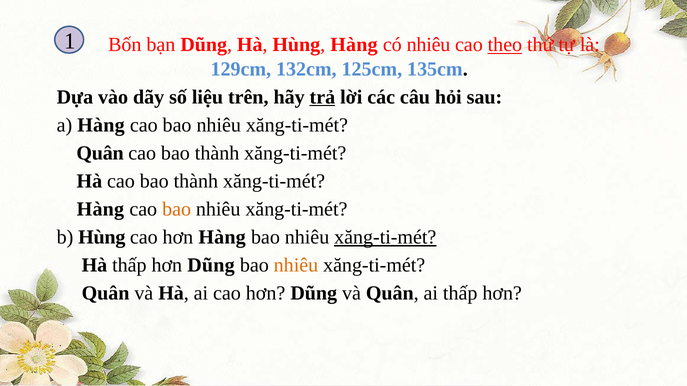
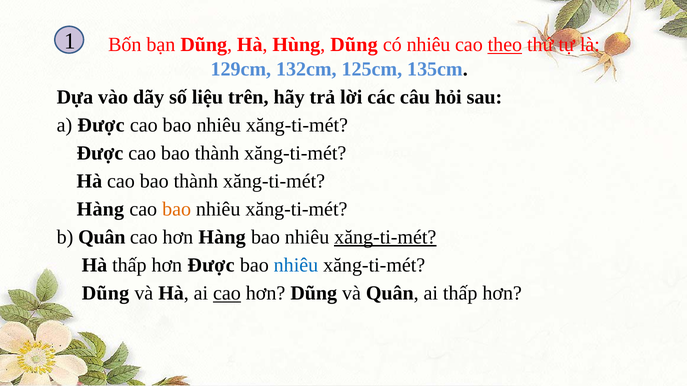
Hùng Hàng: Hàng -> Dũng
trả underline: present -> none
a Hàng: Hàng -> Được
Quân at (100, 153): Quân -> Được
b Hùng: Hùng -> Quân
thấp hơn Dũng: Dũng -> Được
nhiêu at (296, 266) colour: orange -> blue
Quân at (106, 294): Quân -> Dũng
cao at (227, 294) underline: none -> present
